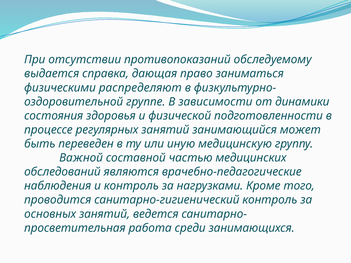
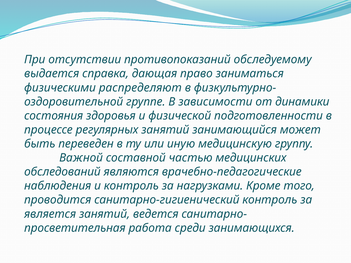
основных: основных -> является
